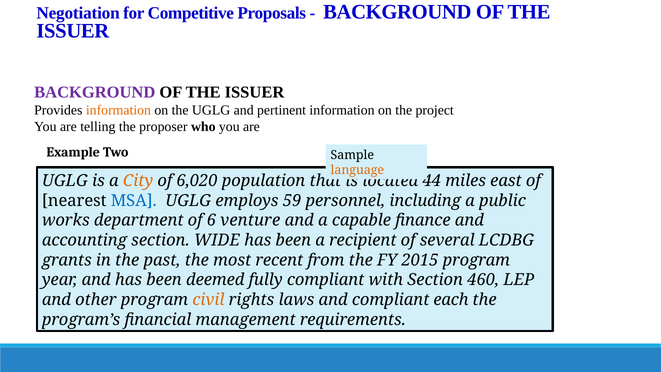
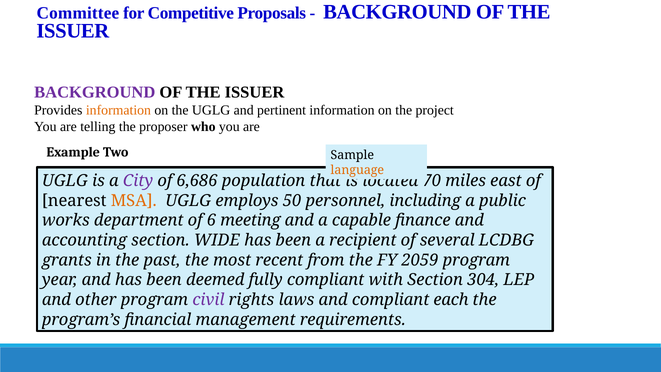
Negotiation: Negotiation -> Committee
City colour: orange -> purple
6,020: 6,020 -> 6,686
44: 44 -> 70
MSA colour: blue -> orange
59: 59 -> 50
venture: venture -> meeting
2015: 2015 -> 2059
460: 460 -> 304
civil colour: orange -> purple
